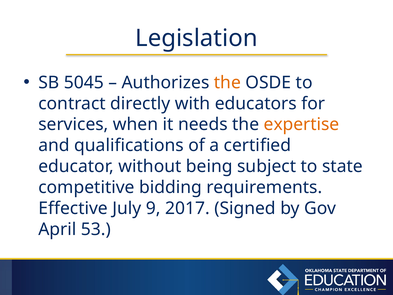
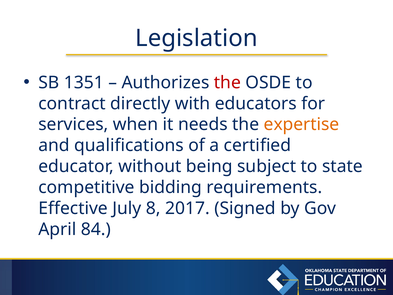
5045: 5045 -> 1351
the at (227, 82) colour: orange -> red
9: 9 -> 8
53: 53 -> 84
